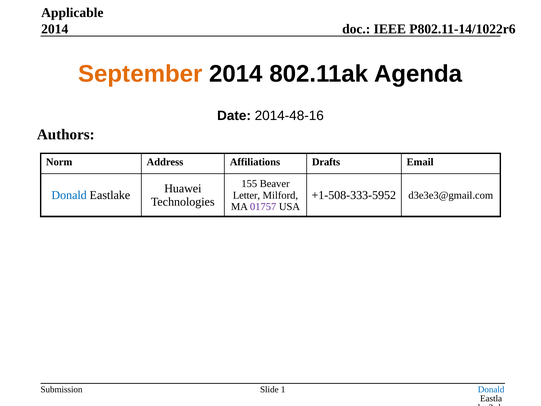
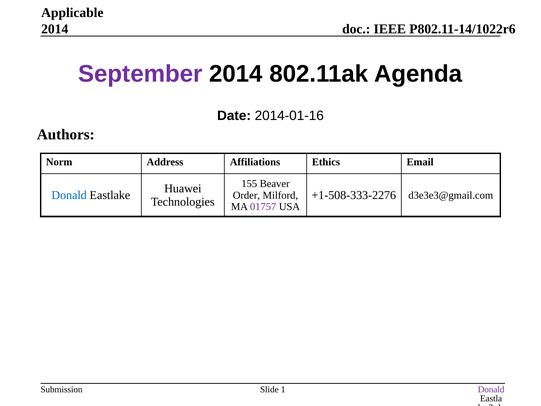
September colour: orange -> purple
2014-48-16: 2014-48-16 -> 2014-01-16
Drafts: Drafts -> Ethics
+1-508-333-5952: +1-508-333-5952 -> +1-508-333-2276
Letter: Letter -> Order
Donald at (491, 389) colour: blue -> purple
